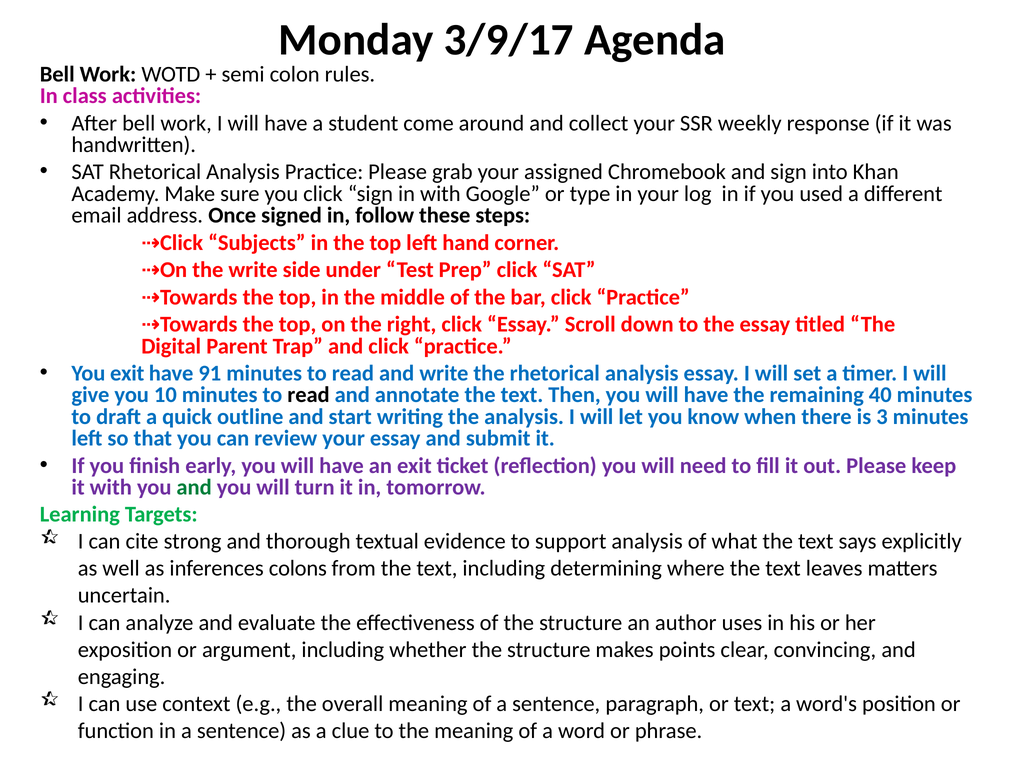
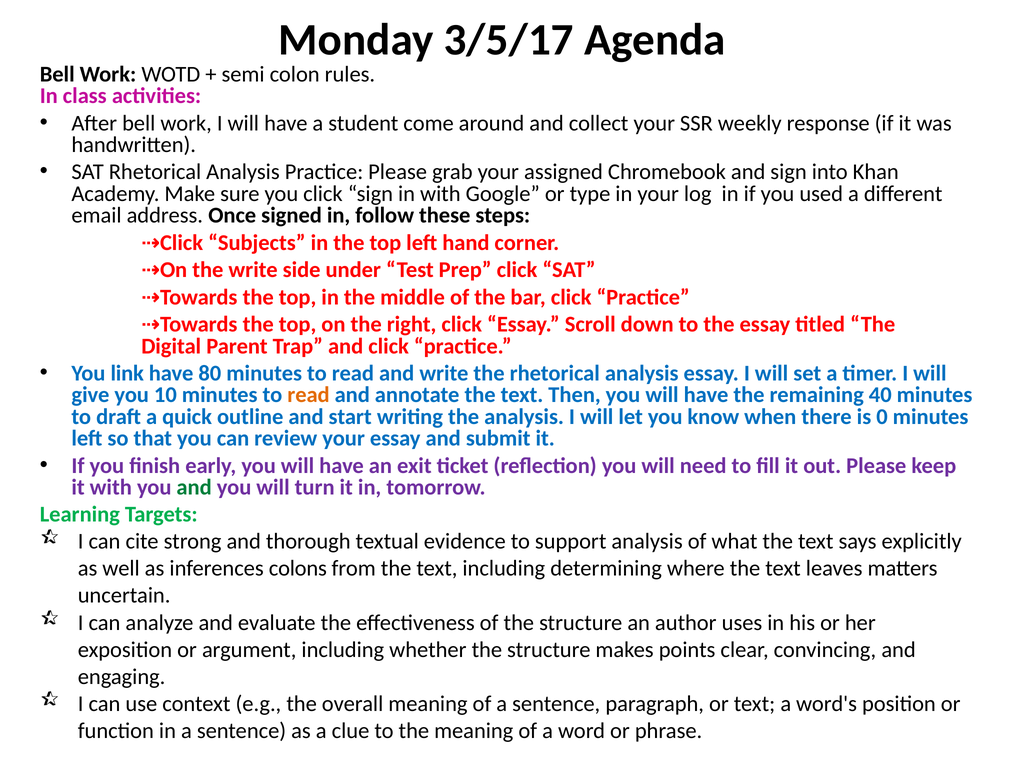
3/9/17: 3/9/17 -> 3/5/17
You exit: exit -> link
91: 91 -> 80
read at (309, 395) colour: black -> orange
3: 3 -> 0
